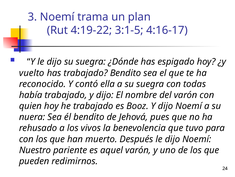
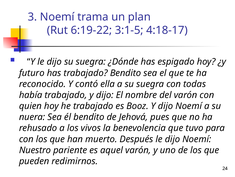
4:19-22: 4:19-22 -> 6:19-22
4:16-17: 4:16-17 -> 4:18-17
vuelto: vuelto -> futuro
